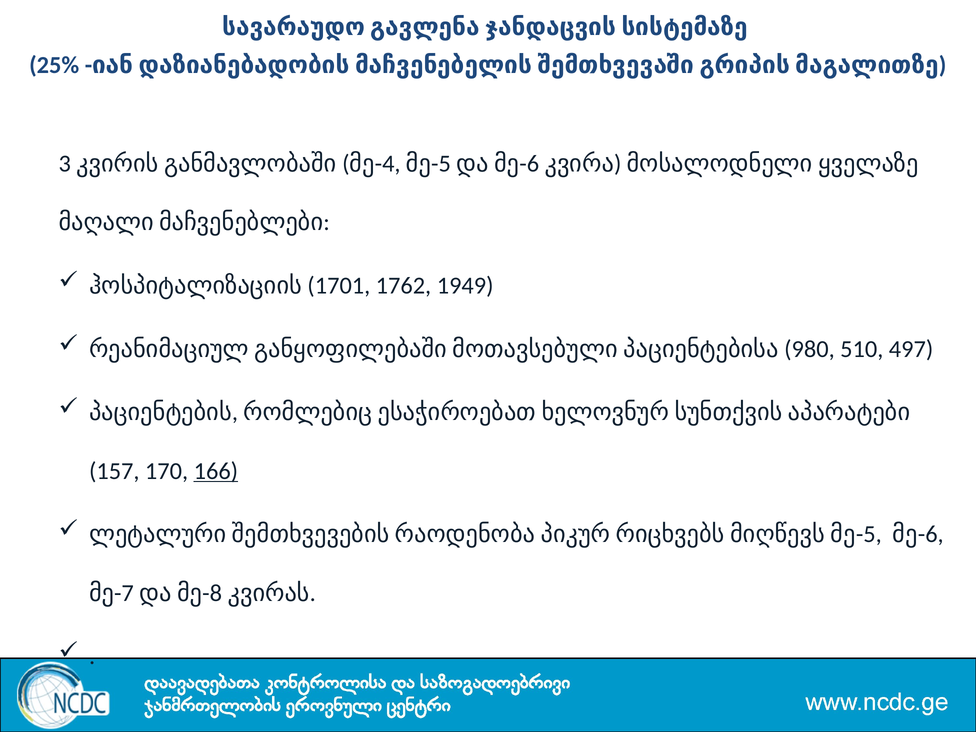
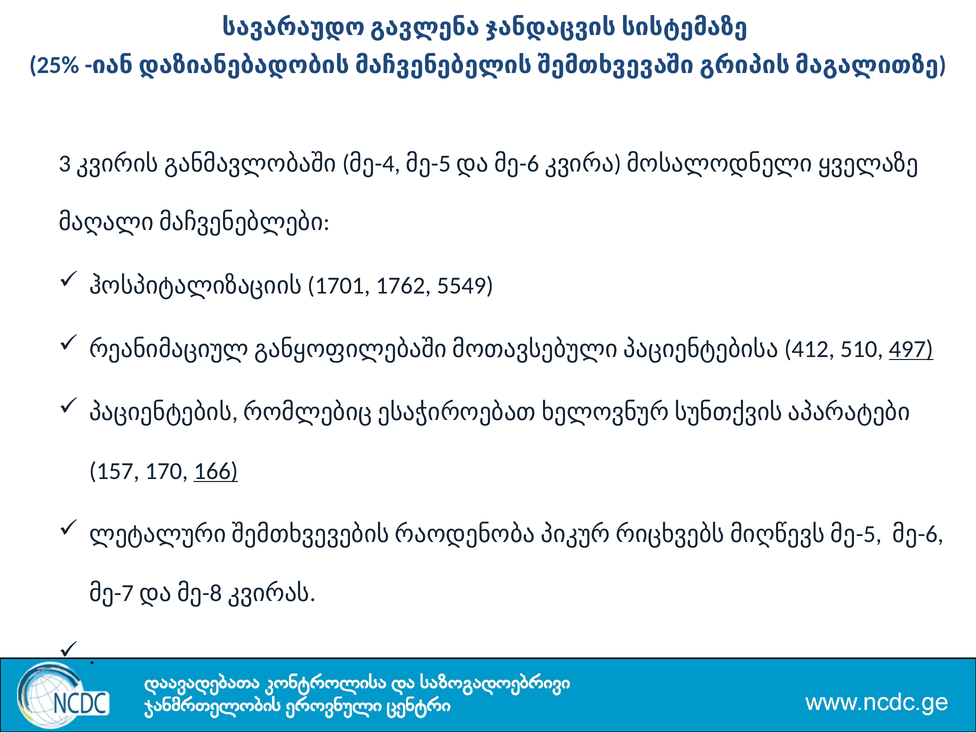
1949: 1949 -> 5549
980: 980 -> 412
497 underline: none -> present
